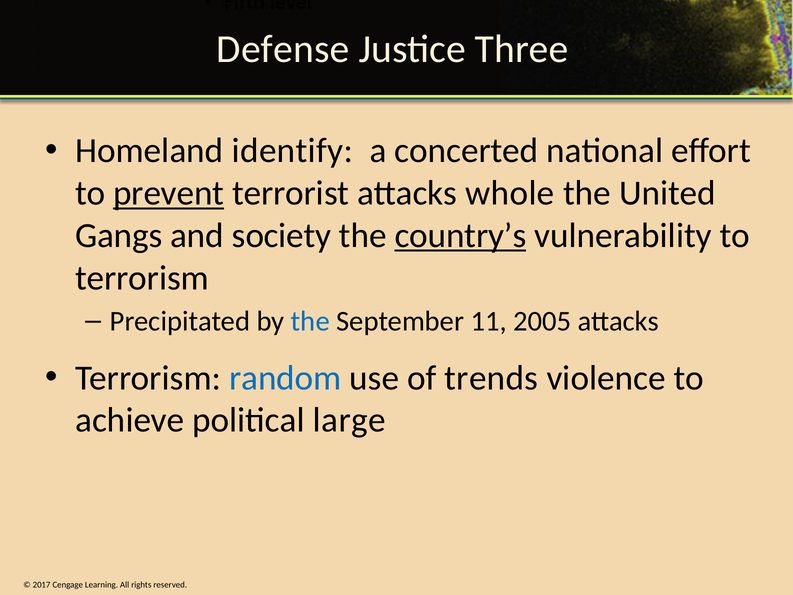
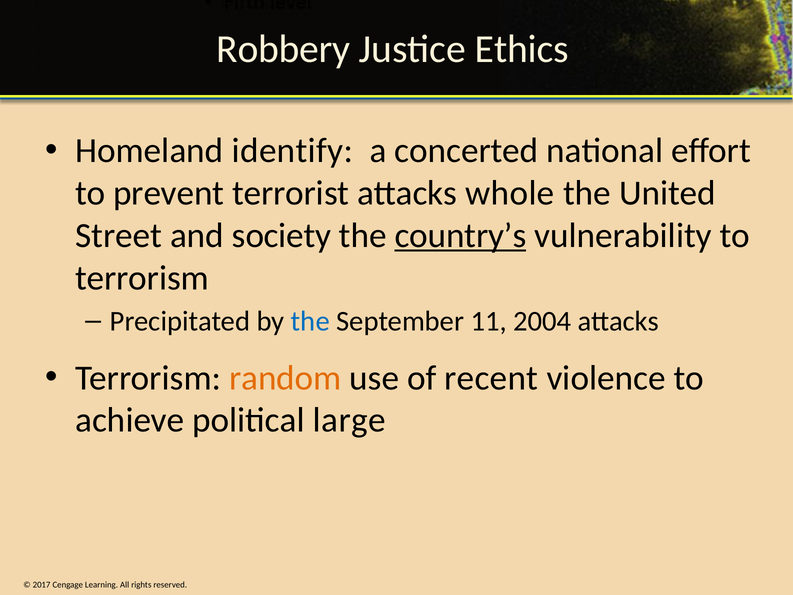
Defense: Defense -> Robbery
Three: Three -> Ethics
prevent underline: present -> none
Gangs: Gangs -> Street
2005: 2005 -> 2004
random colour: blue -> orange
trends: trends -> recent
